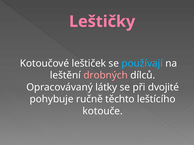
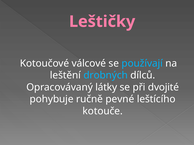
leštiček: leštiček -> válcové
drobných colour: pink -> light blue
těchto: těchto -> pevné
